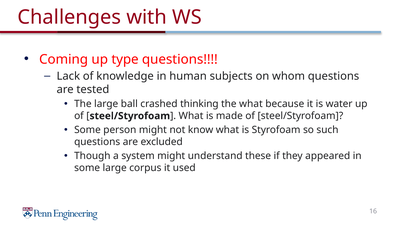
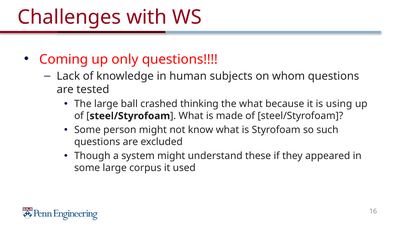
type: type -> only
water: water -> using
